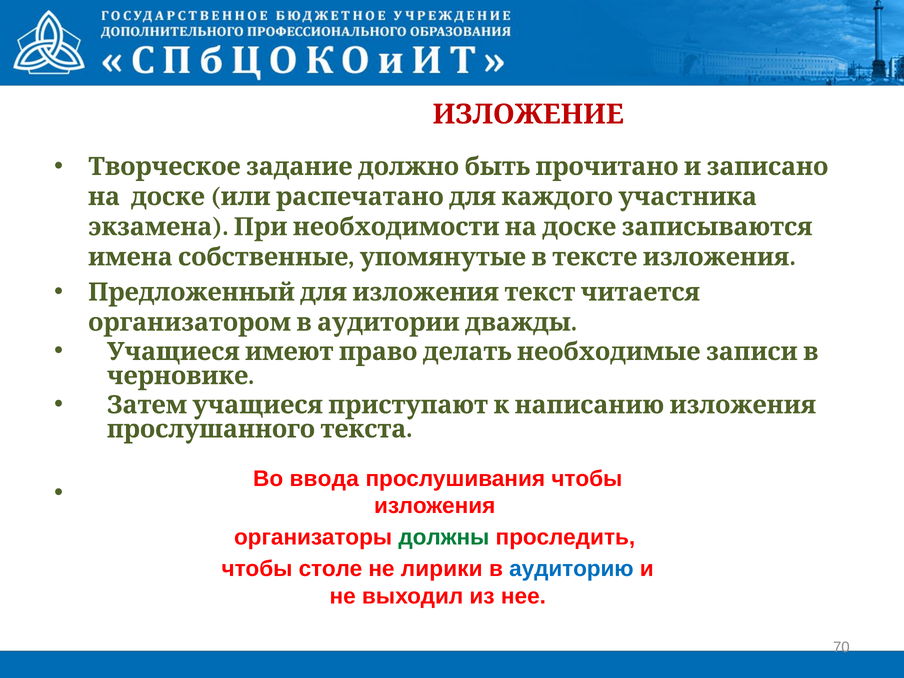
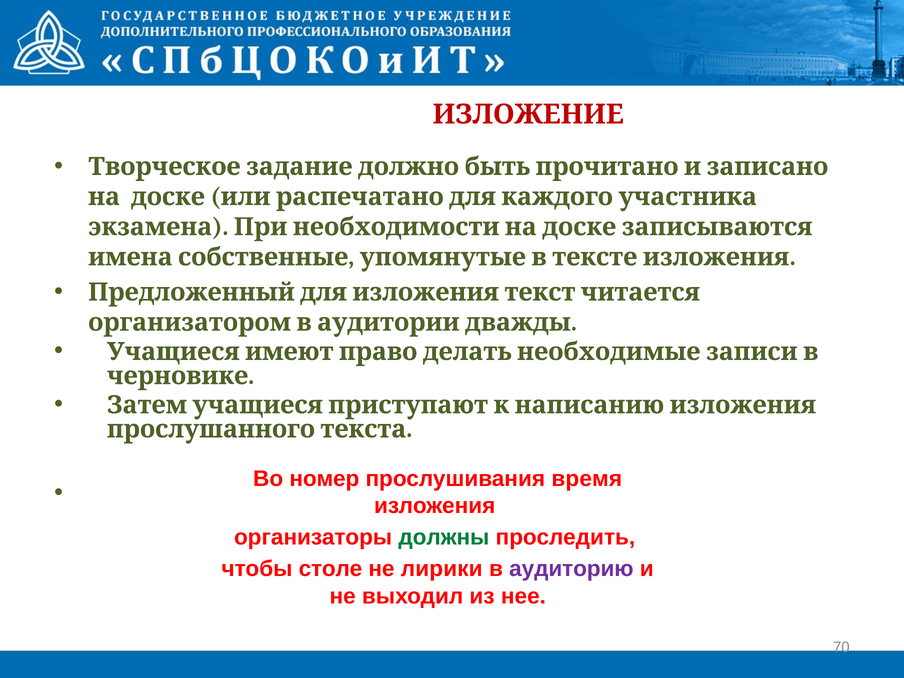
ввода: ввода -> номер
прослушивания чтобы: чтобы -> время
аудиторию colour: blue -> purple
